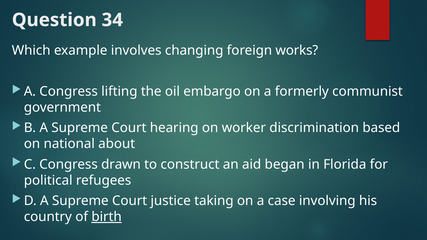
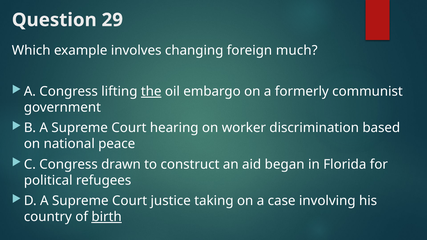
34: 34 -> 29
works: works -> much
the underline: none -> present
about: about -> peace
